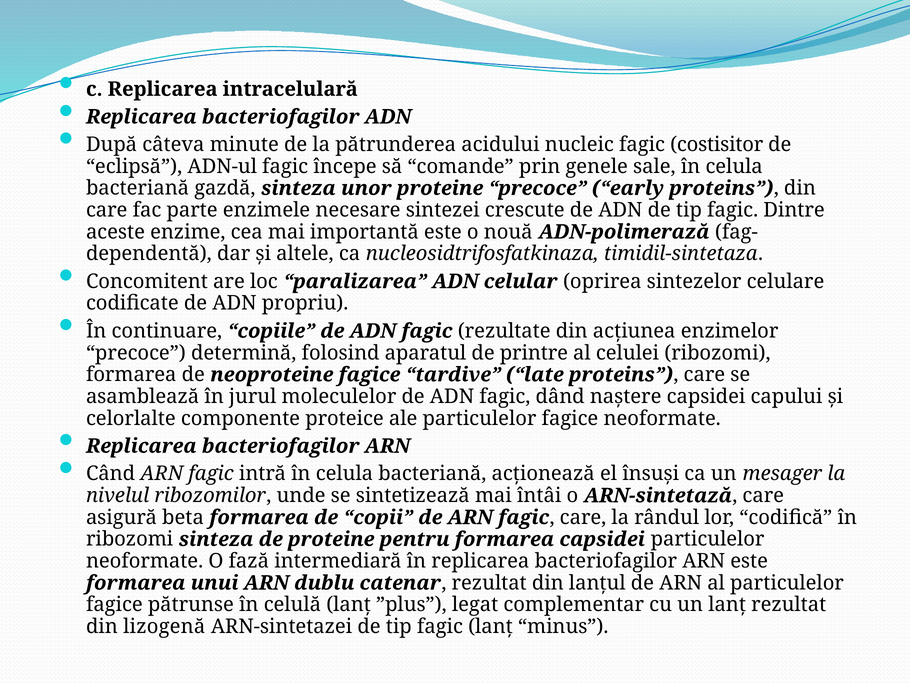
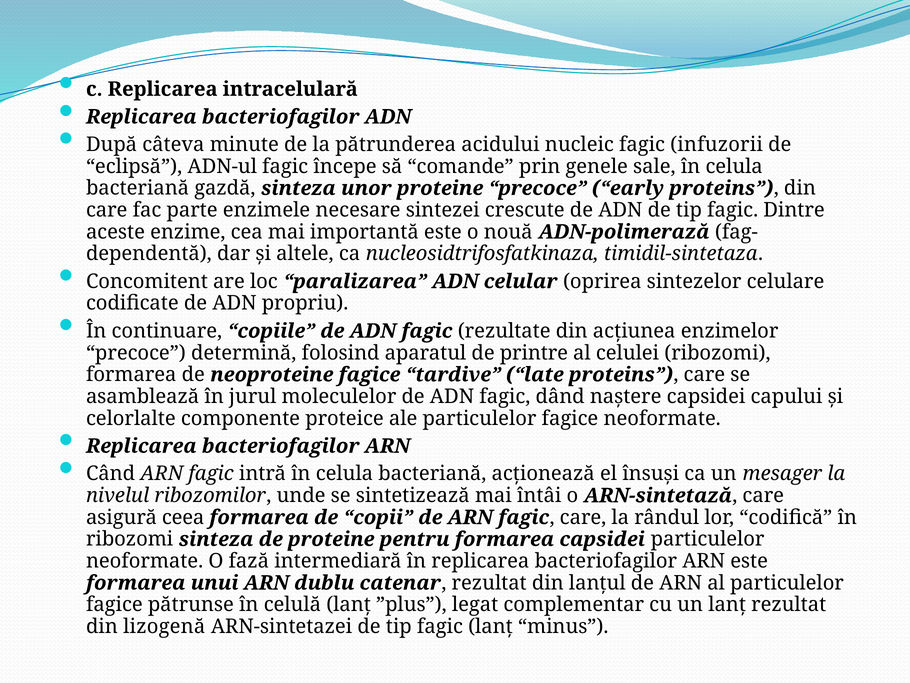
costisitor: costisitor -> infuzorii
beta: beta -> ceea
